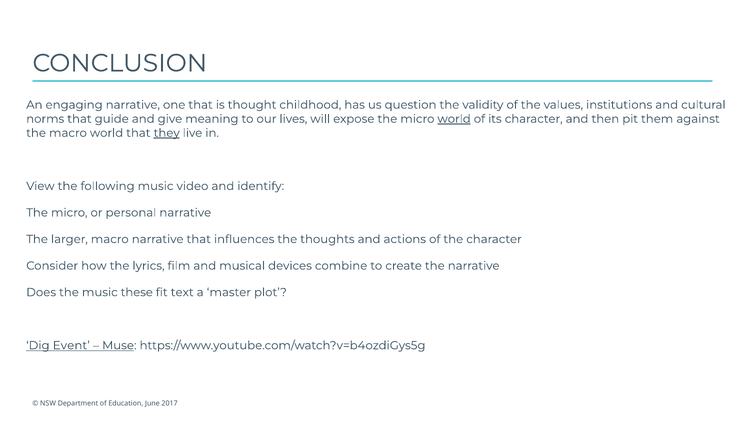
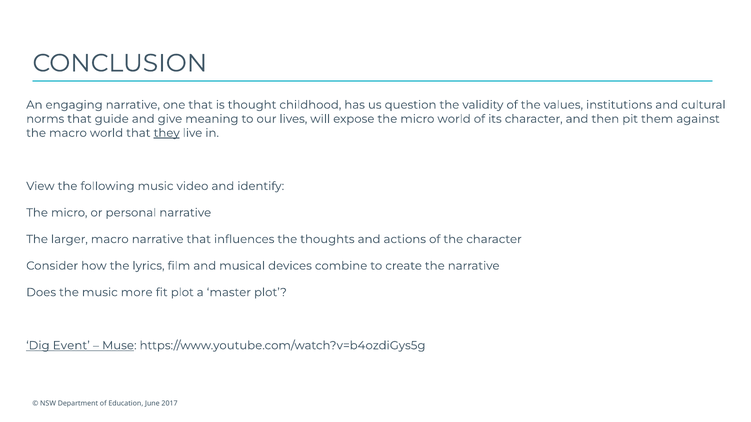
world at (454, 119) underline: present -> none
these: these -> more
fit text: text -> plot
